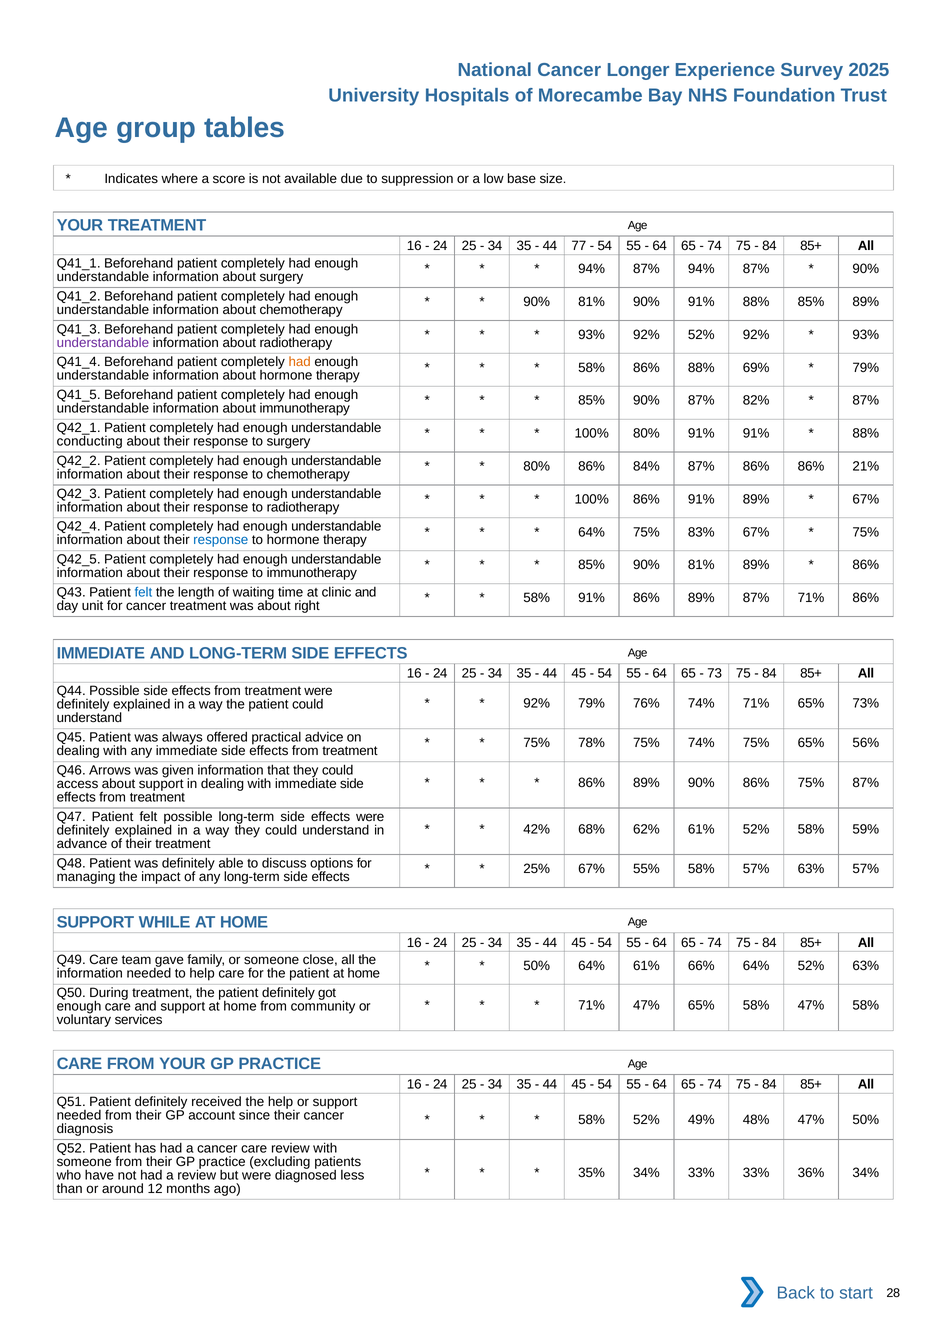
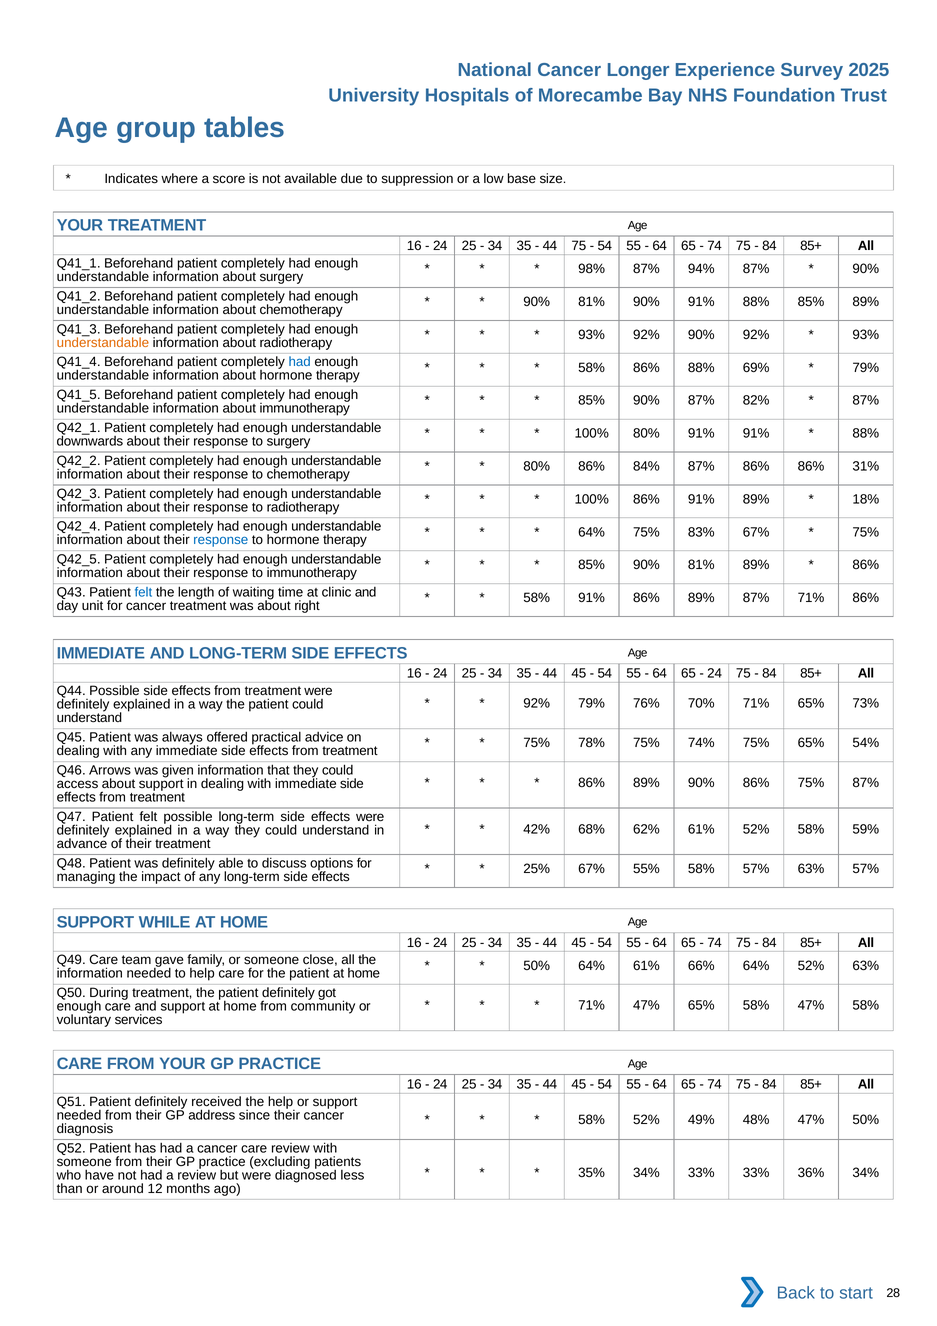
44 77: 77 -> 75
94% at (592, 269): 94% -> 98%
92% 52%: 52% -> 90%
understandable at (103, 343) colour: purple -> orange
had at (300, 362) colour: orange -> blue
conducting: conducting -> downwards
21%: 21% -> 31%
67% at (866, 499): 67% -> 18%
73 at (715, 673): 73 -> 24
76% 74%: 74% -> 70%
56%: 56% -> 54%
account: account -> address
